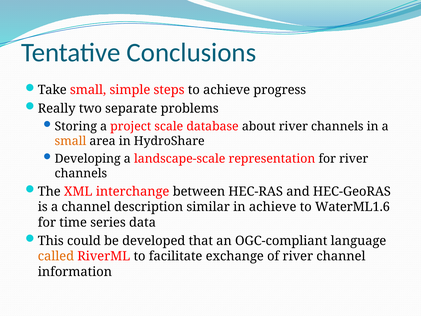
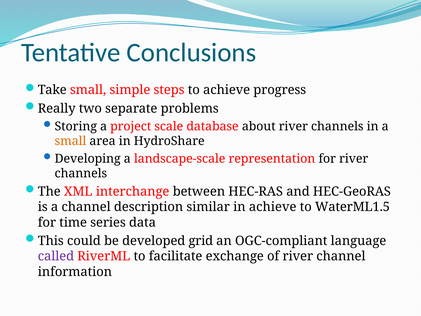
WaterML1.6: WaterML1.6 -> WaterML1.5
that: that -> grid
called colour: orange -> purple
